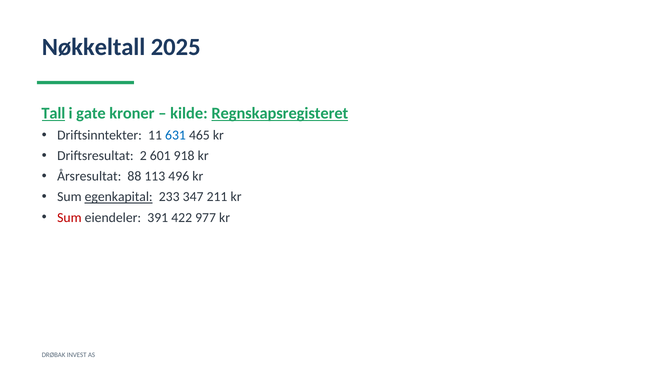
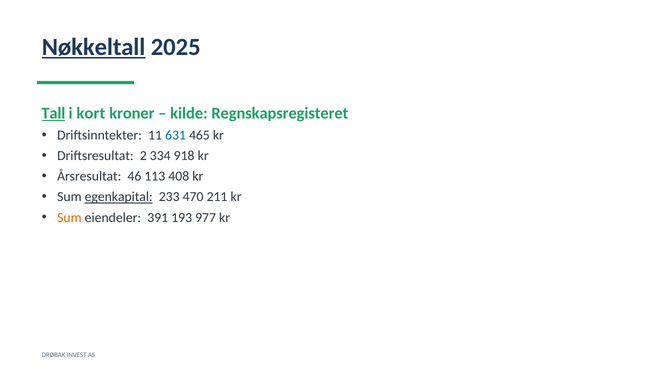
Nøkkeltall underline: none -> present
gate: gate -> kort
Regnskapsregisteret underline: present -> none
601: 601 -> 334
88: 88 -> 46
496: 496 -> 408
347: 347 -> 470
Sum at (69, 217) colour: red -> orange
422: 422 -> 193
